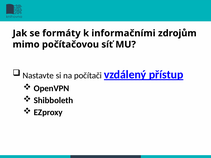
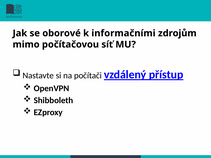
formáty: formáty -> oborové
